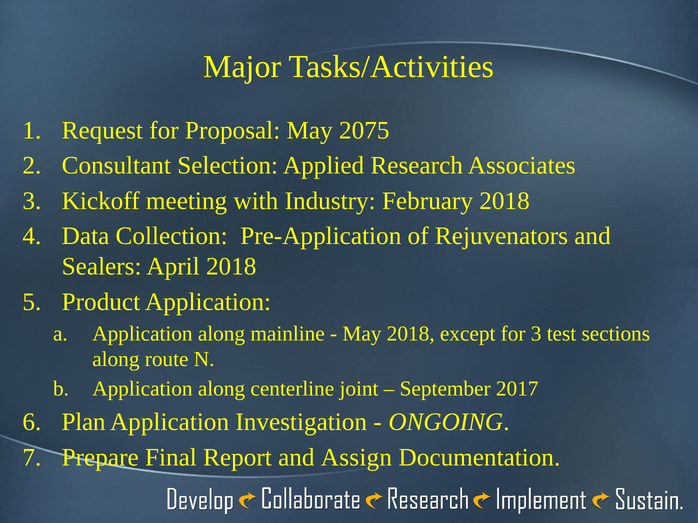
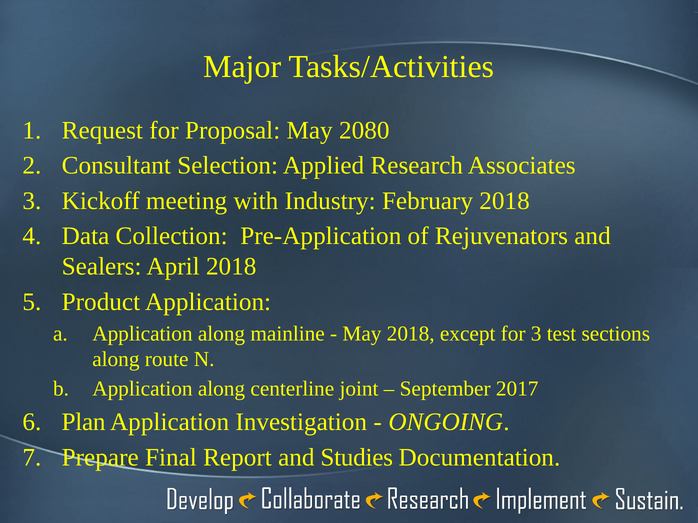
2075: 2075 -> 2080
Assign: Assign -> Studies
